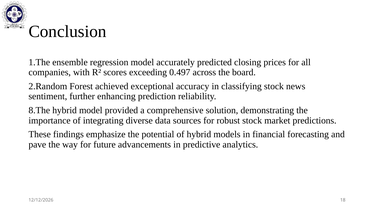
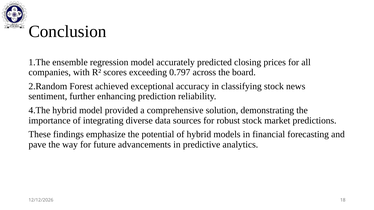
0.497: 0.497 -> 0.797
8.The: 8.The -> 4.The
